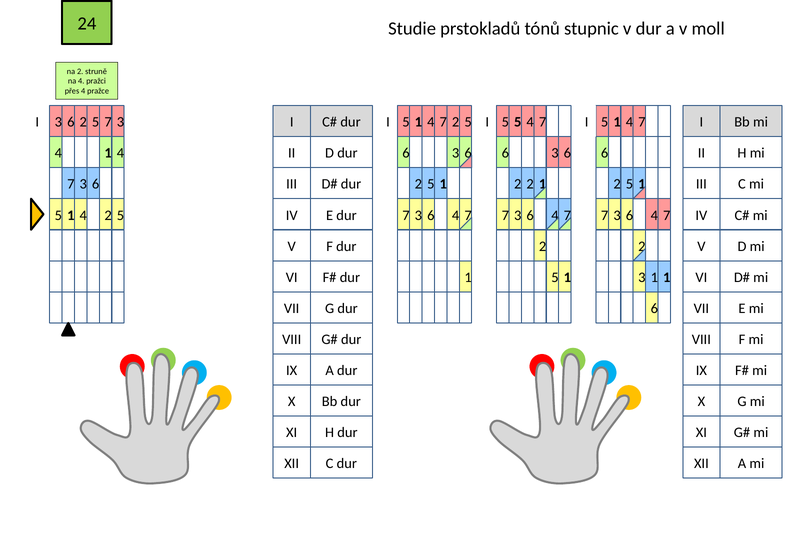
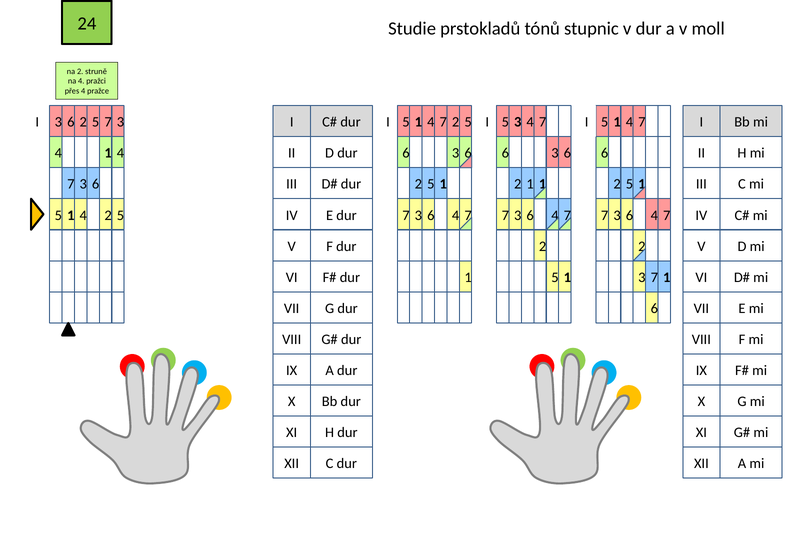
5 at (518, 122): 5 -> 3
2 2: 2 -> 1
3 1: 1 -> 7
